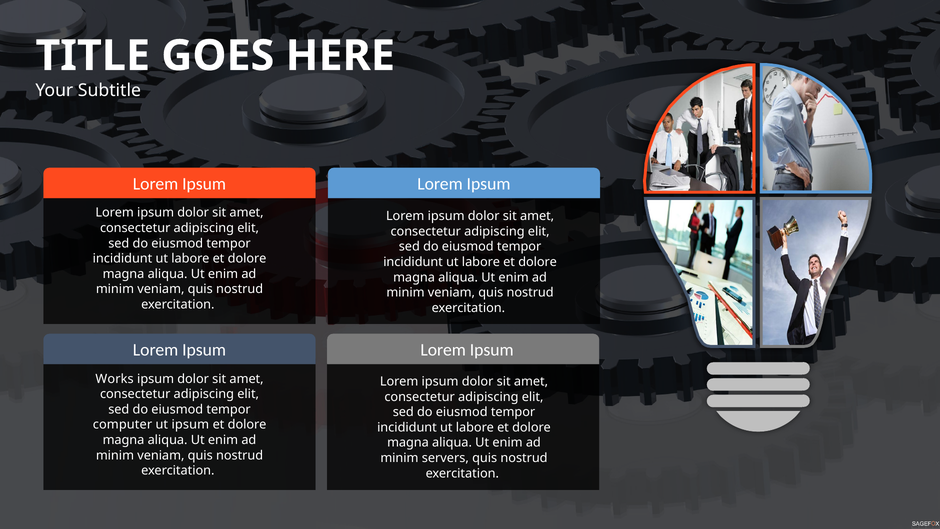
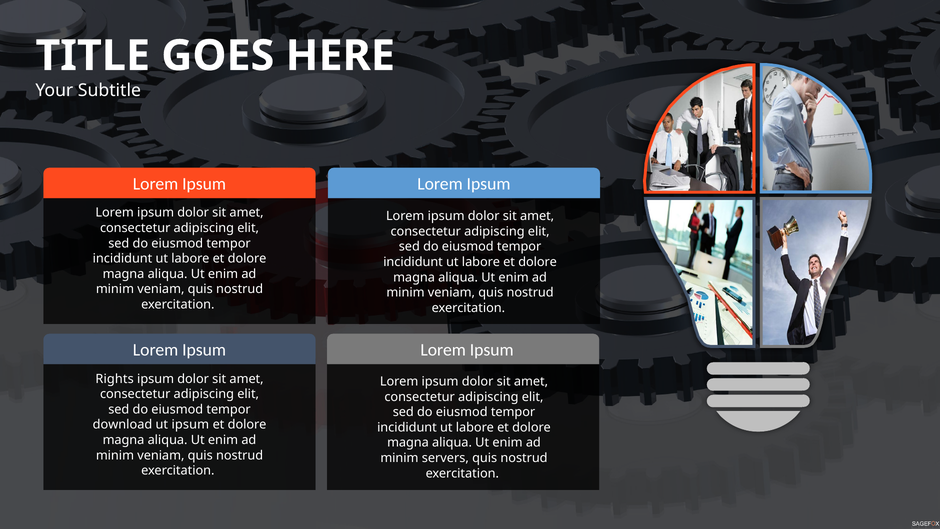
Works: Works -> Rights
computer: computer -> download
